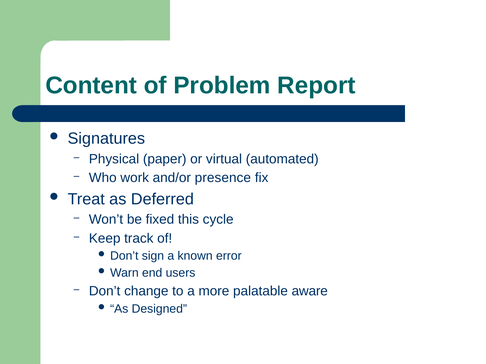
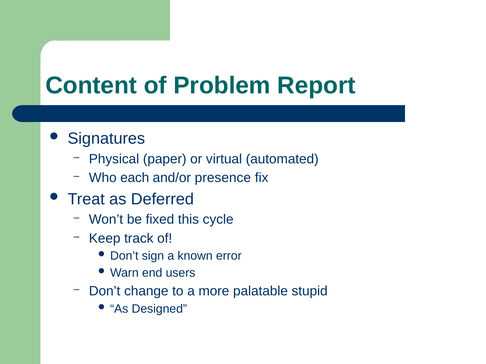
work: work -> each
aware: aware -> stupid
